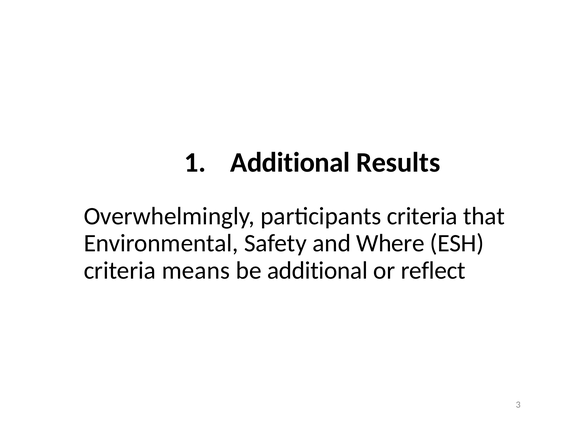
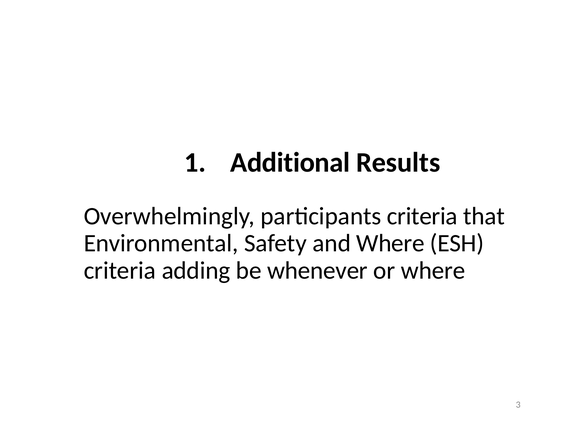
means: means -> adding
be additional: additional -> whenever
or reflect: reflect -> where
